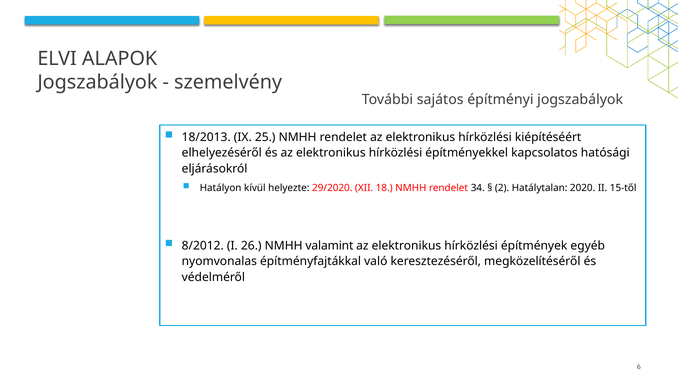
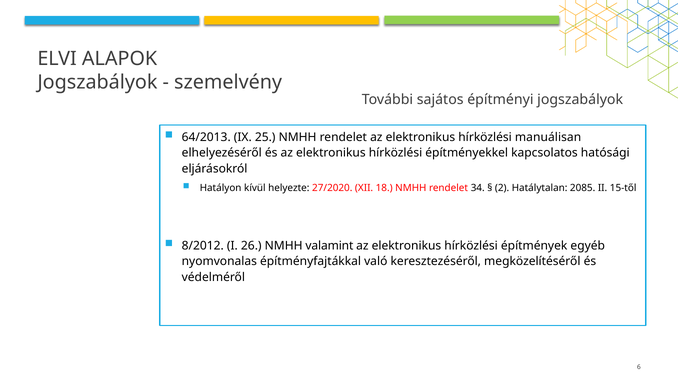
18/2013: 18/2013 -> 64/2013
kiépítéséért: kiépítéséért -> manuálisan
29/2020: 29/2020 -> 27/2020
2020: 2020 -> 2085
